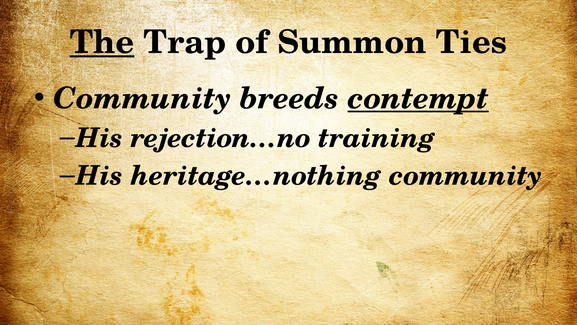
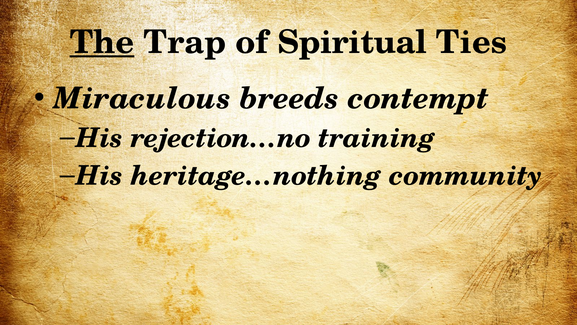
Summon: Summon -> Spiritual
Community at (142, 98): Community -> Miraculous
contempt underline: present -> none
